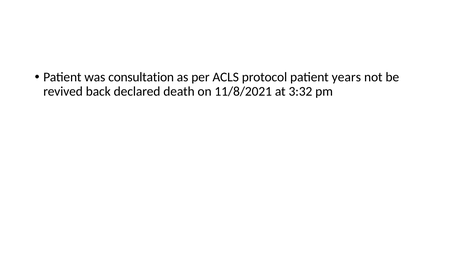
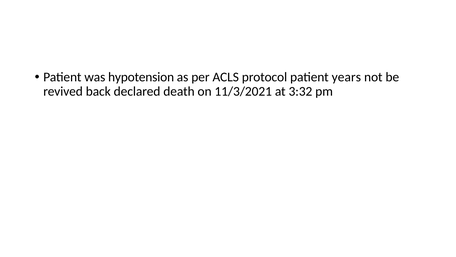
consultation: consultation -> hypotension
11/8/2021: 11/8/2021 -> 11/3/2021
